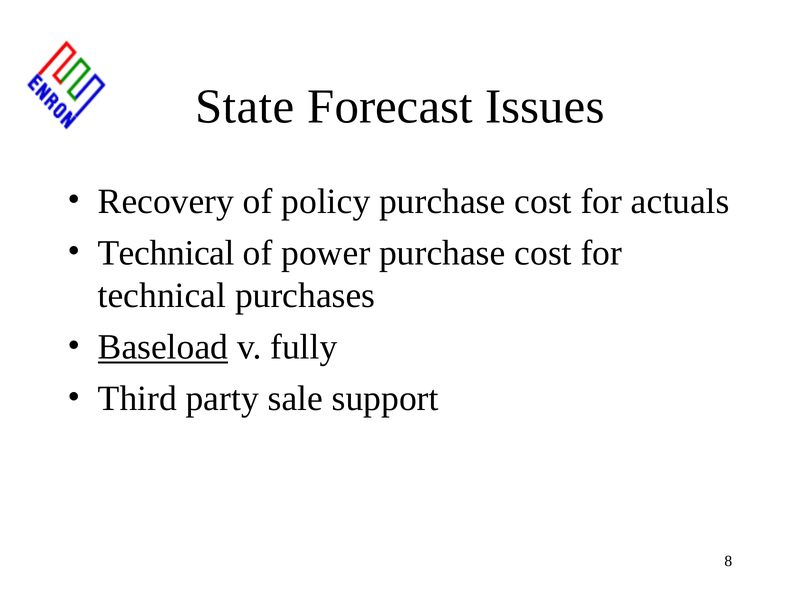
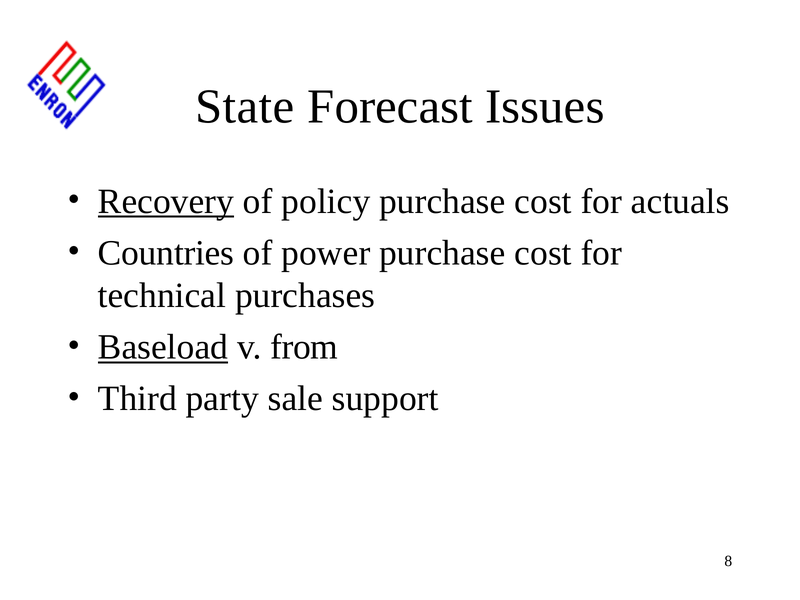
Recovery underline: none -> present
Technical at (166, 253): Technical -> Countries
fully: fully -> from
